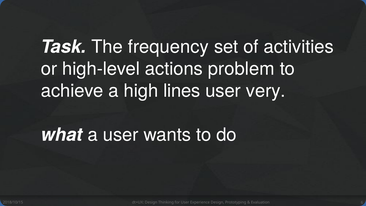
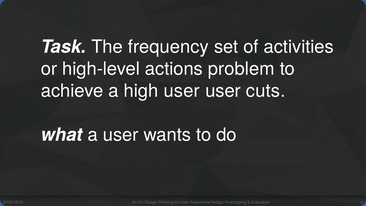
high lines: lines -> user
very: very -> cuts
